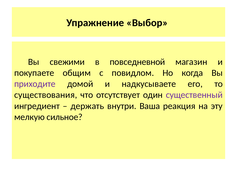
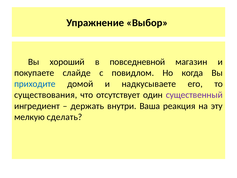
свежими: свежими -> хороший
общим: общим -> слайде
приходите colour: purple -> blue
сильное: сильное -> сделать
